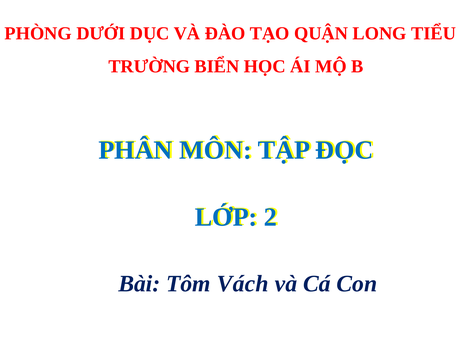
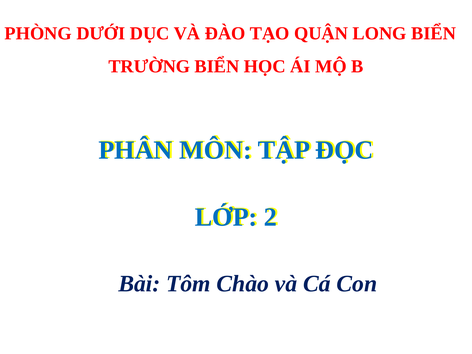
LONG TIỂU: TIỂU -> BIỂN
Vách: Vách -> Chào
